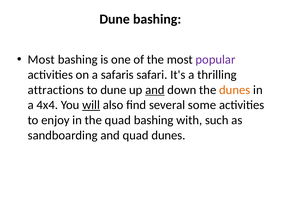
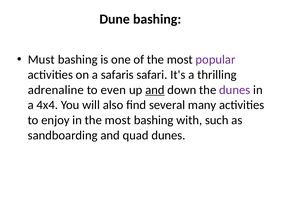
Most at (41, 60): Most -> Must
attractions: attractions -> adrenaline
to dune: dune -> even
dunes at (235, 90) colour: orange -> purple
will underline: present -> none
some: some -> many
in the quad: quad -> most
